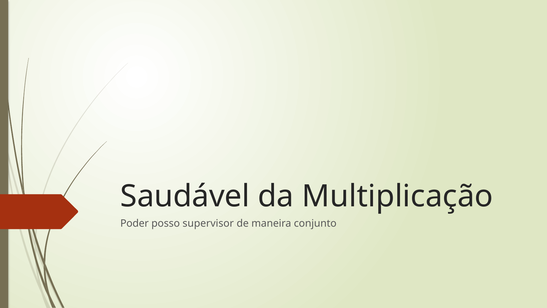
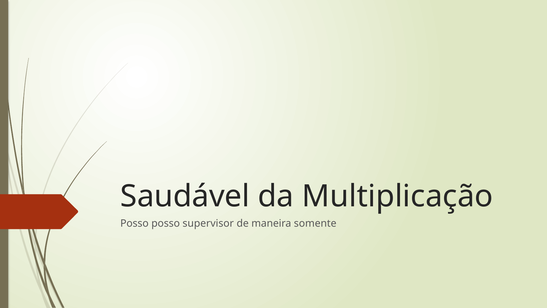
Poder at (135, 223): Poder -> Posso
conjunto: conjunto -> somente
